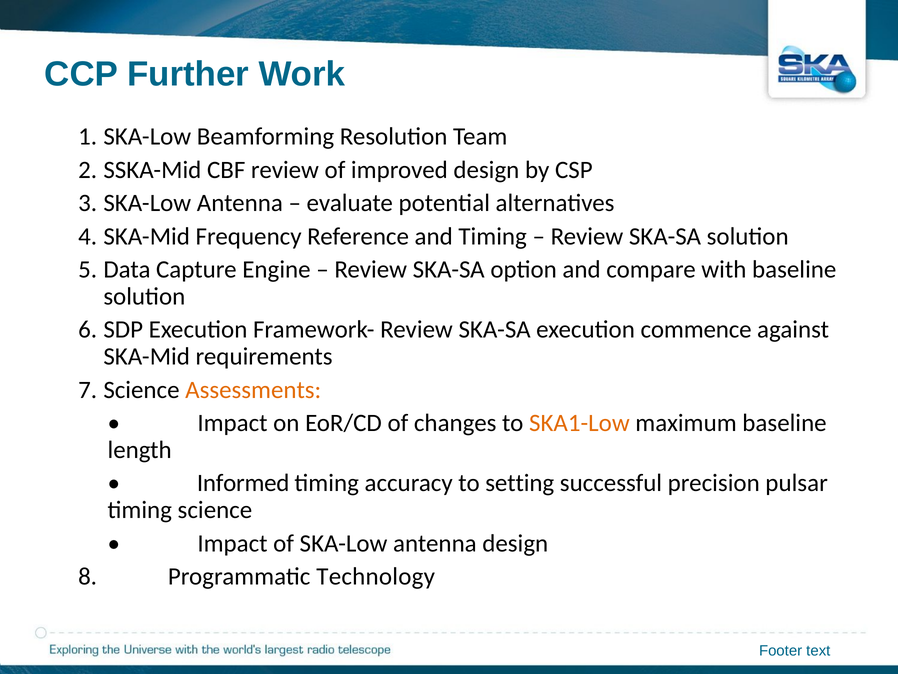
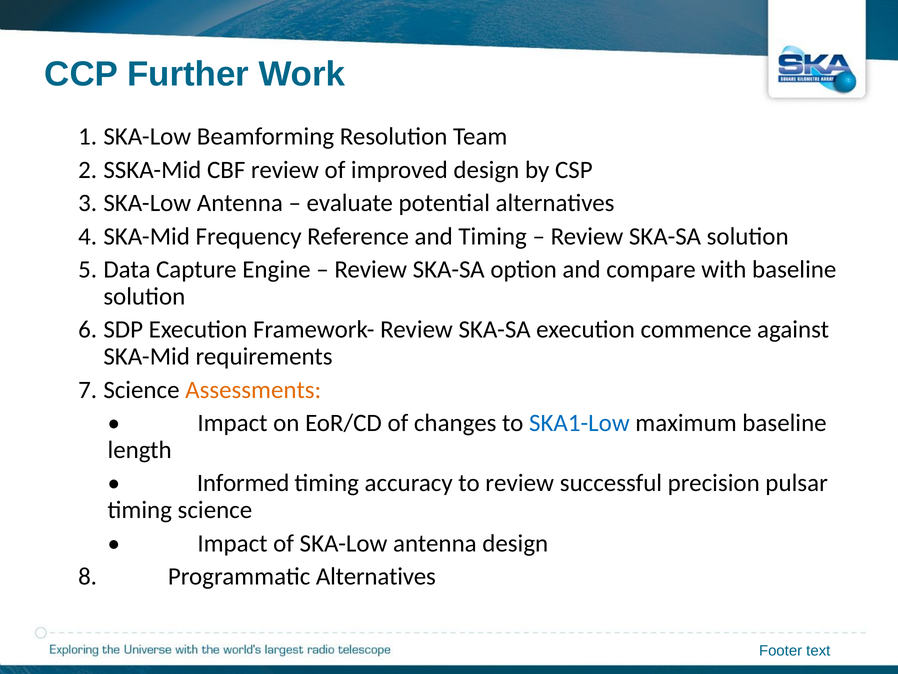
SKA1-Low colour: orange -> blue
to setting: setting -> review
Programmatic Technology: Technology -> Alternatives
